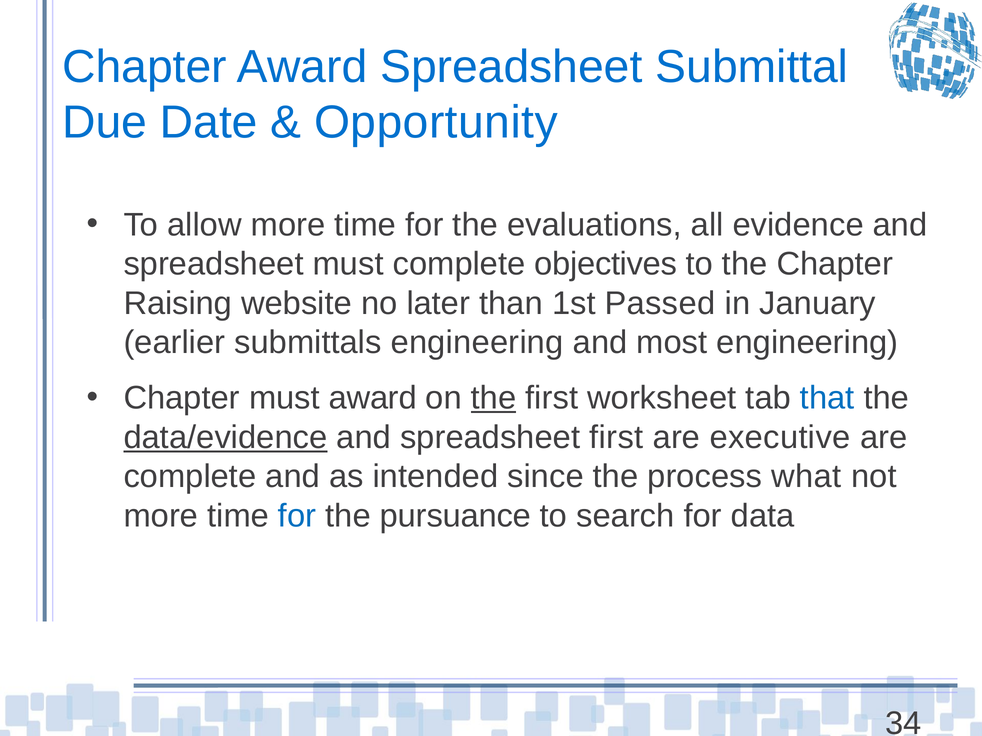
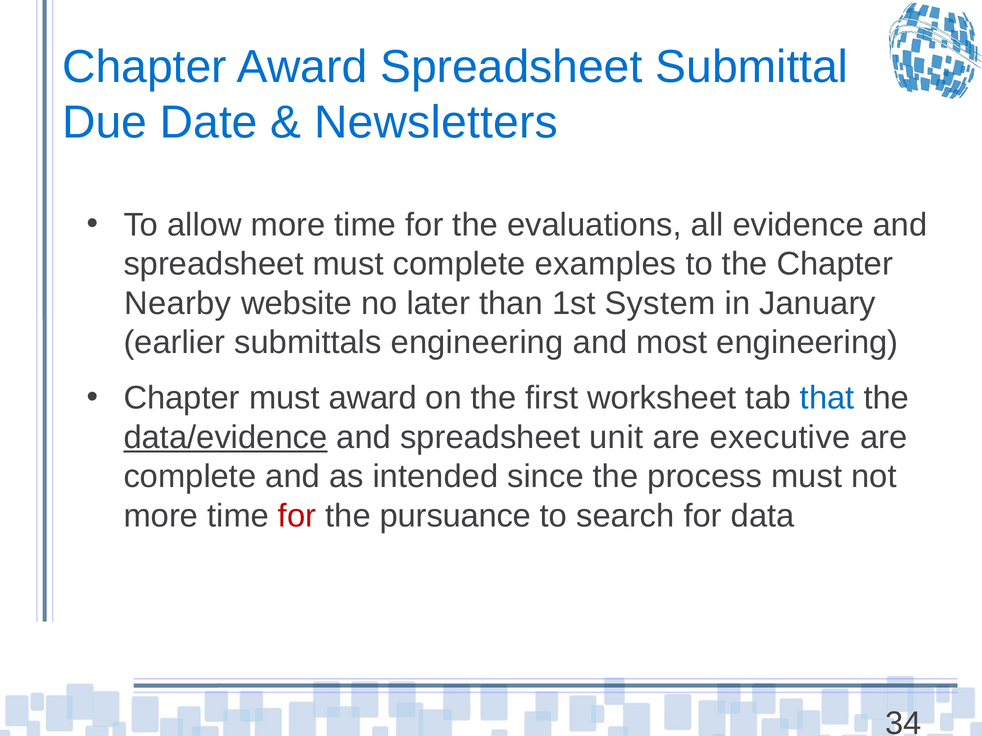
Opportunity: Opportunity -> Newsletters
objectives: objectives -> examples
Raising: Raising -> Nearby
Passed: Passed -> System
the at (494, 398) underline: present -> none
spreadsheet first: first -> unit
process what: what -> must
for at (297, 516) colour: blue -> red
